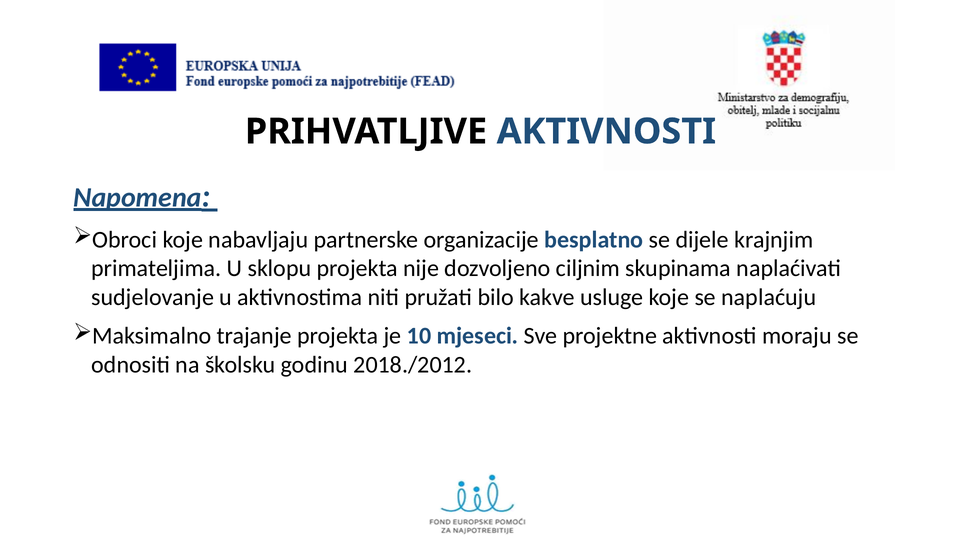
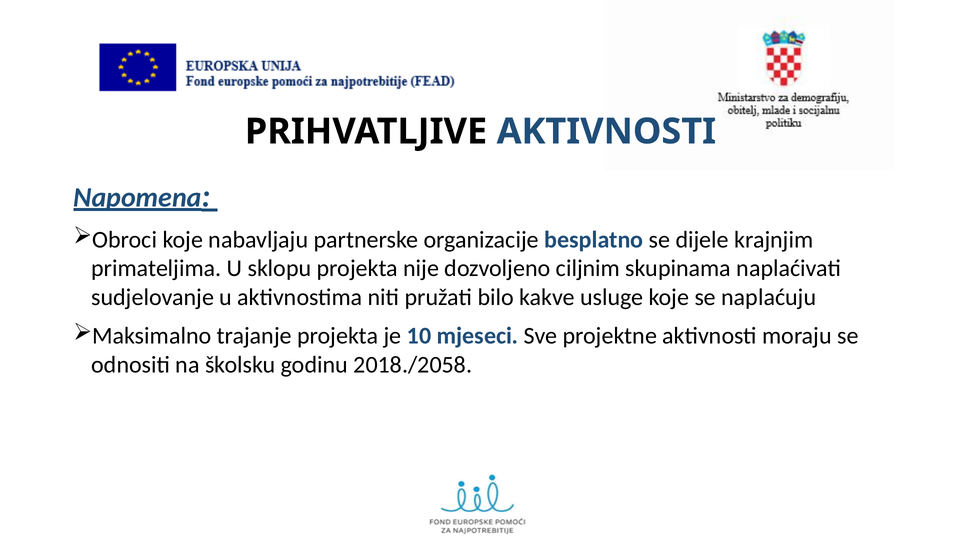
2018./2012: 2018./2012 -> 2018./2058
